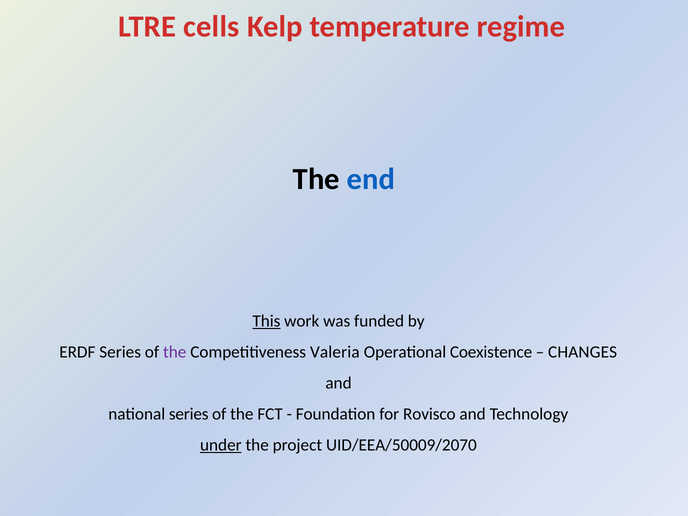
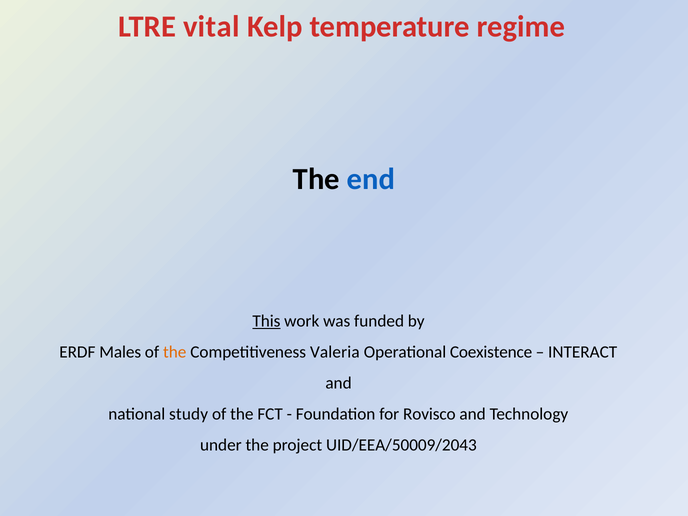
cells: cells -> vital
ERDF Series: Series -> Males
the at (175, 352) colour: purple -> orange
CHANGES: CHANGES -> INTERACT
national series: series -> study
under underline: present -> none
UID/EEA/50009/2070: UID/EEA/50009/2070 -> UID/EEA/50009/2043
